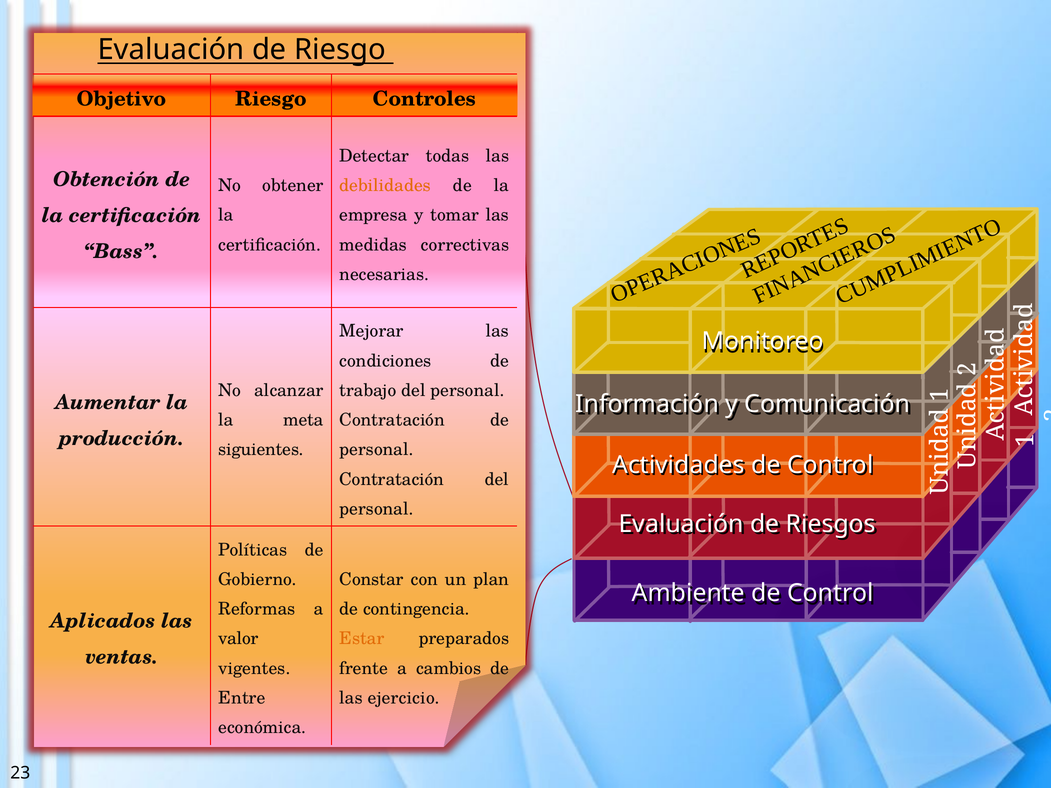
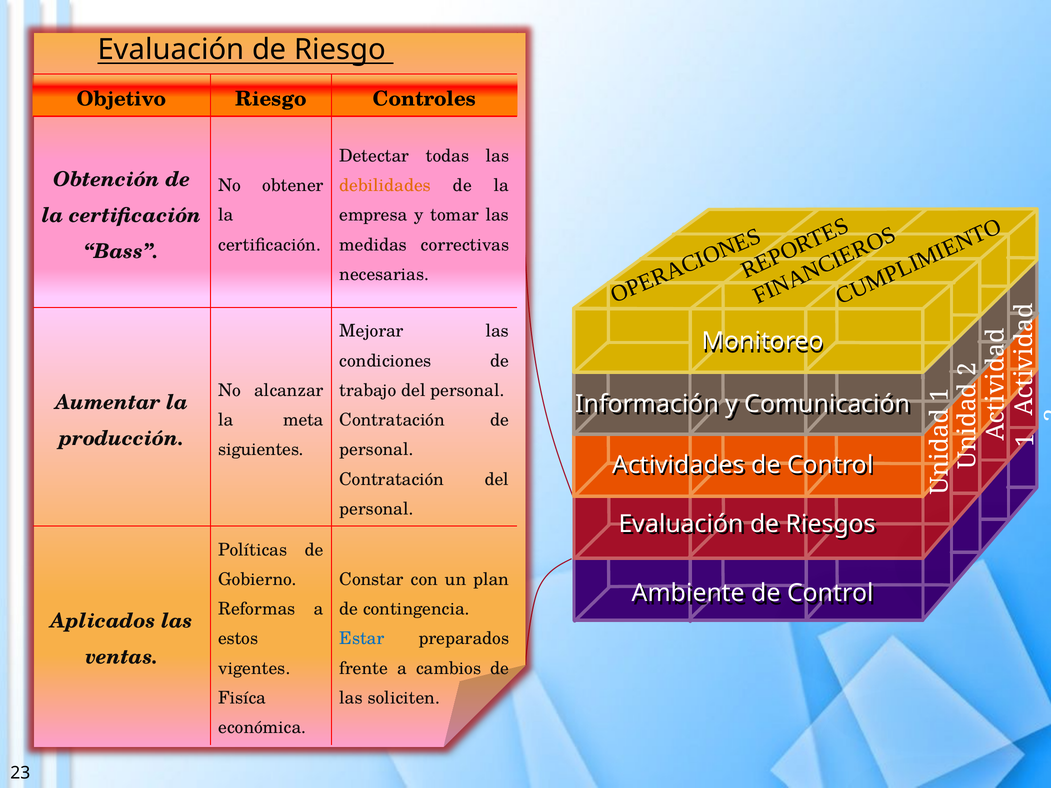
valor: valor -> estos
Estar colour: orange -> blue
Entre: Entre -> Fisíca
ejercicio: ejercicio -> soliciten
